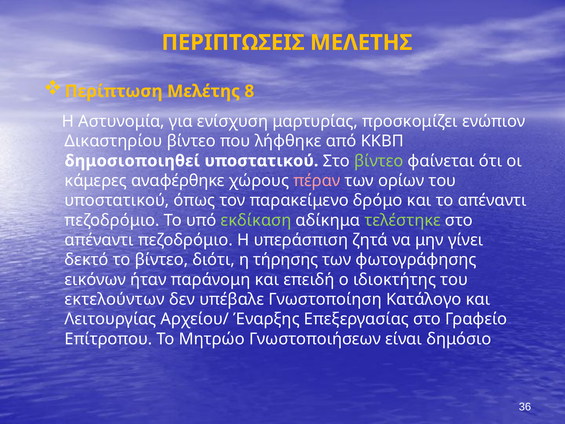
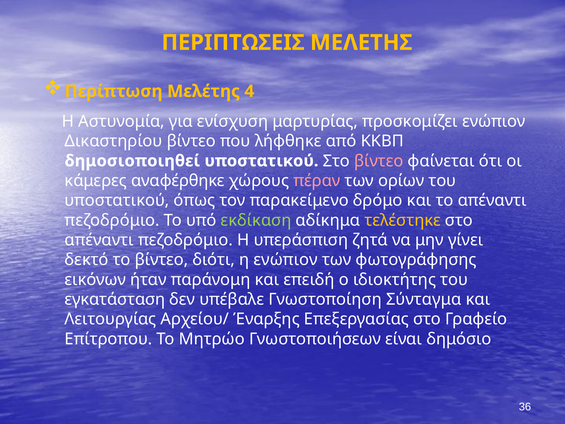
8: 8 -> 4
βίντεο at (379, 161) colour: light green -> pink
τελέστηκε colour: light green -> yellow
η τήρησης: τήρησης -> ενώπιον
εκτελούντων: εκτελούντων -> εγκατάσταση
Κατάλογο: Κατάλογο -> Σύνταγμα
